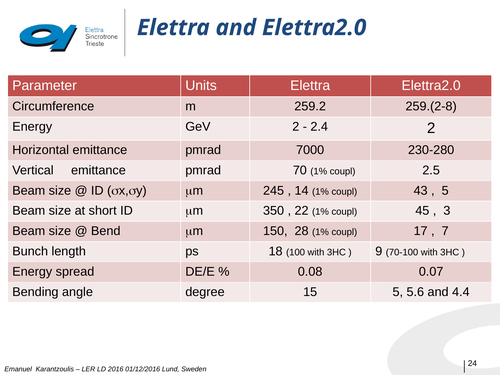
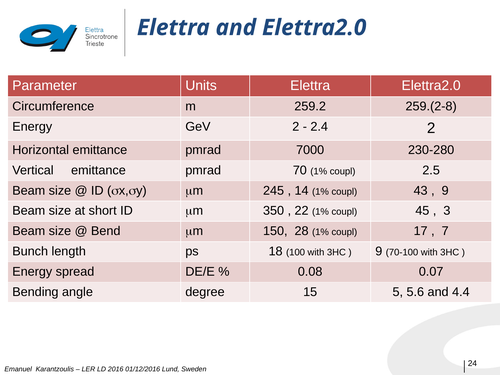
5 at (445, 191): 5 -> 9
